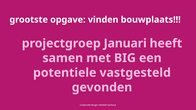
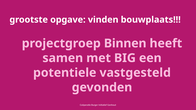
Januari: Januari -> Binnen
